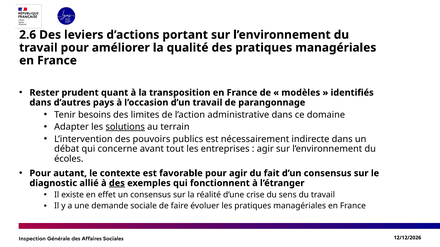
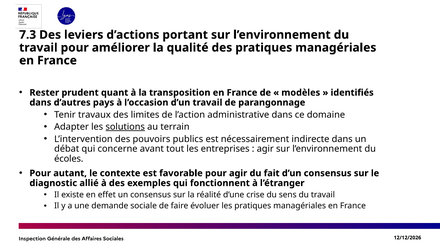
2.6: 2.6 -> 7.3
besoins: besoins -> travaux
des at (117, 183) underline: present -> none
